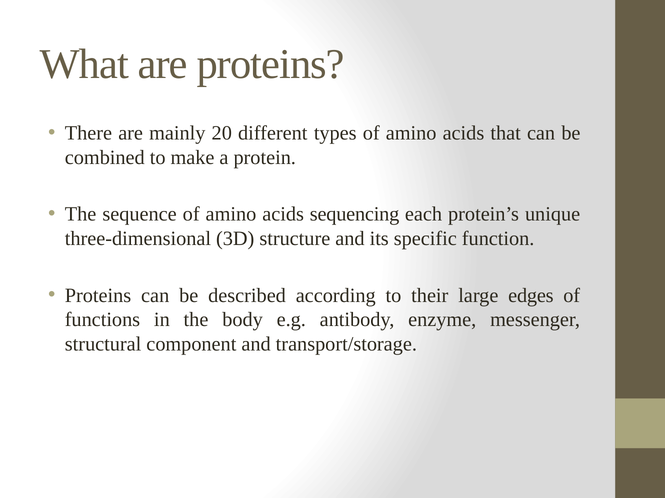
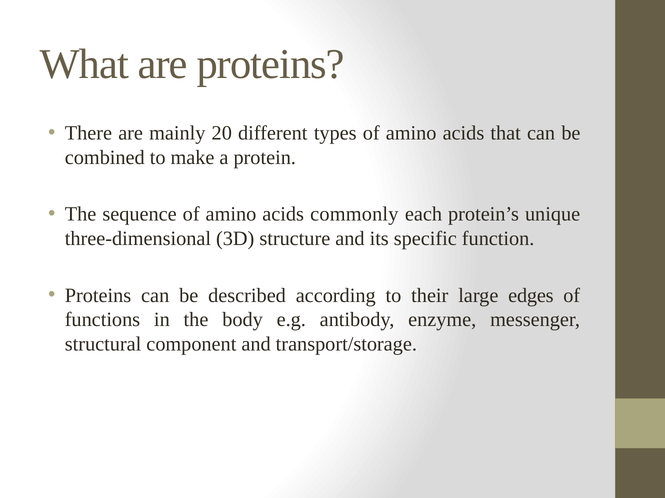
sequencing: sequencing -> commonly
